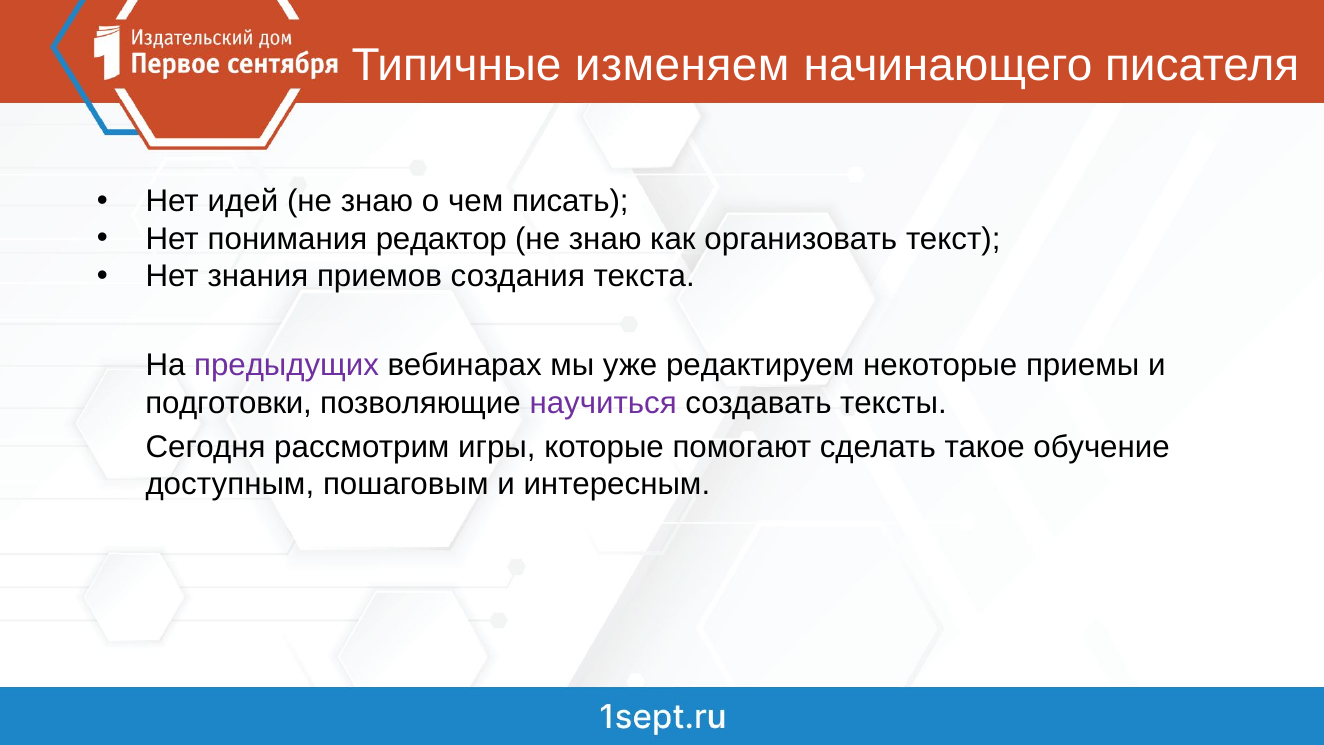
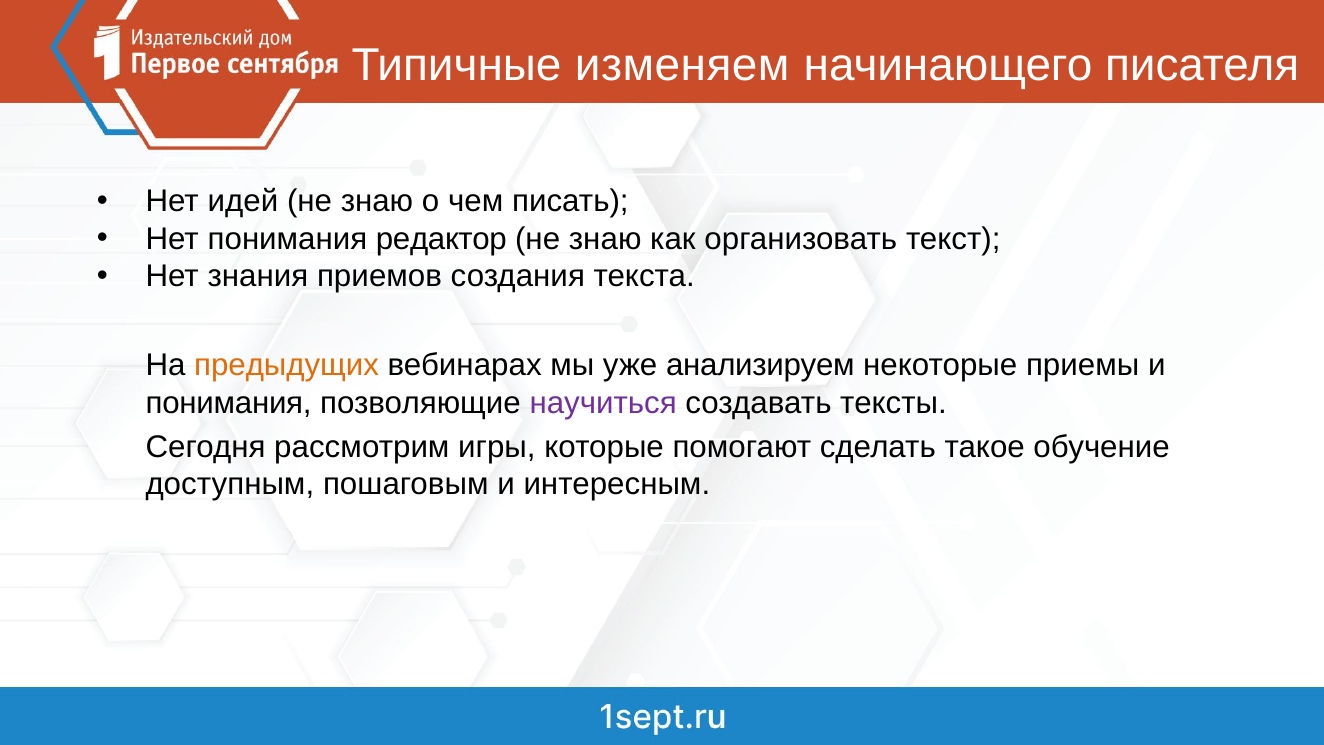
предыдущих colour: purple -> orange
редактируем: редактируем -> анализируем
подготовки at (229, 403): подготовки -> понимания
